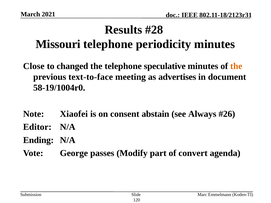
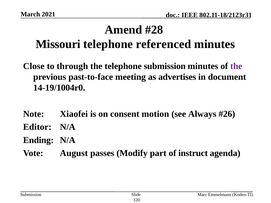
Results: Results -> Amend
periodicity: periodicity -> referenced
changed: changed -> through
telephone speculative: speculative -> submission
the at (236, 66) colour: orange -> purple
text-to-face: text-to-face -> past-to-face
58-19/1004r0: 58-19/1004r0 -> 14-19/1004r0
abstain: abstain -> motion
George: George -> August
convert: convert -> instruct
